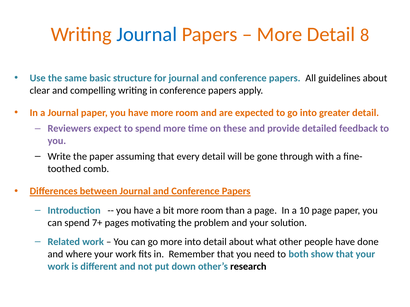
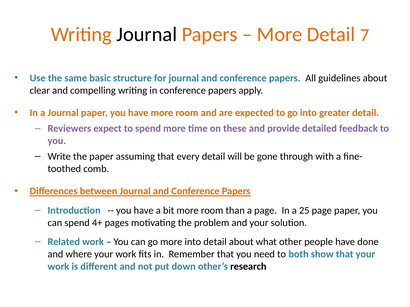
Journal at (147, 35) colour: blue -> black
8: 8 -> 7
10: 10 -> 25
7+: 7+ -> 4+
